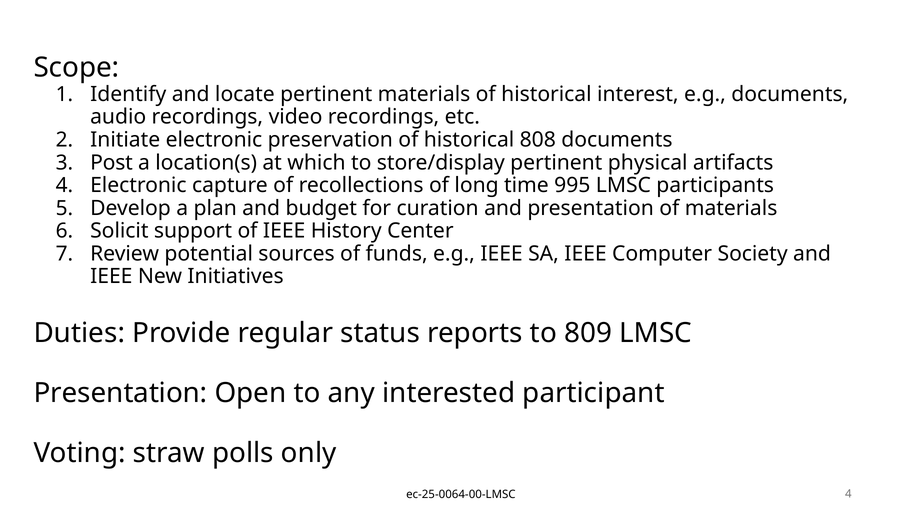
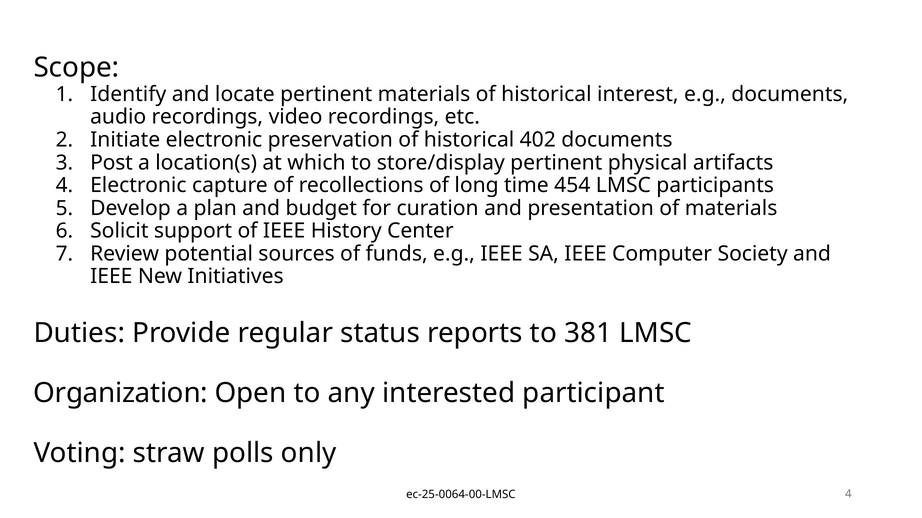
808: 808 -> 402
995: 995 -> 454
809: 809 -> 381
Presentation at (121, 394): Presentation -> Organization
